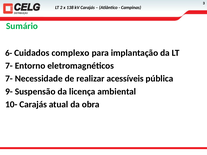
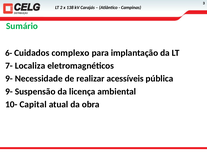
Entorno: Entorno -> Localiza
7- at (9, 79): 7- -> 9-
10- Carajás: Carajás -> Capital
